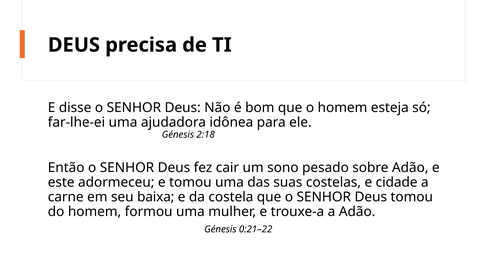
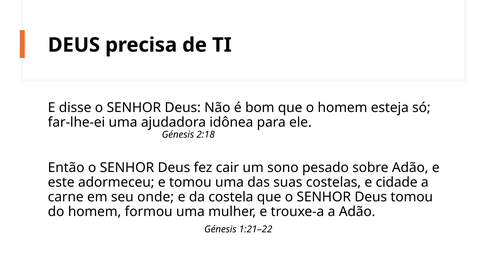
baixa: baixa -> onde
0:21–22: 0:21–22 -> 1:21–22
